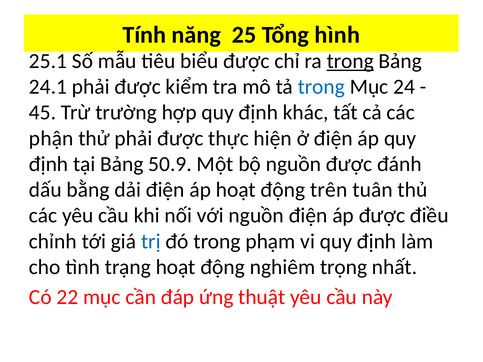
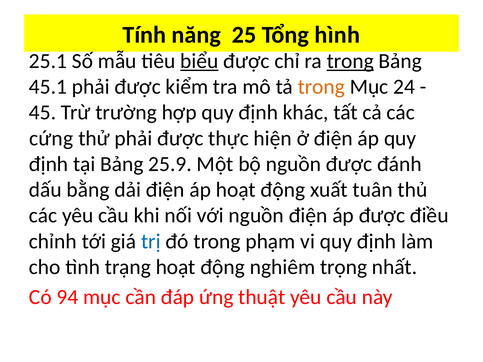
biểu underline: none -> present
24.1: 24.1 -> 45.1
trong at (321, 87) colour: blue -> orange
phận: phận -> cứng
50.9: 50.9 -> 25.9
trên: trên -> xuất
22: 22 -> 94
